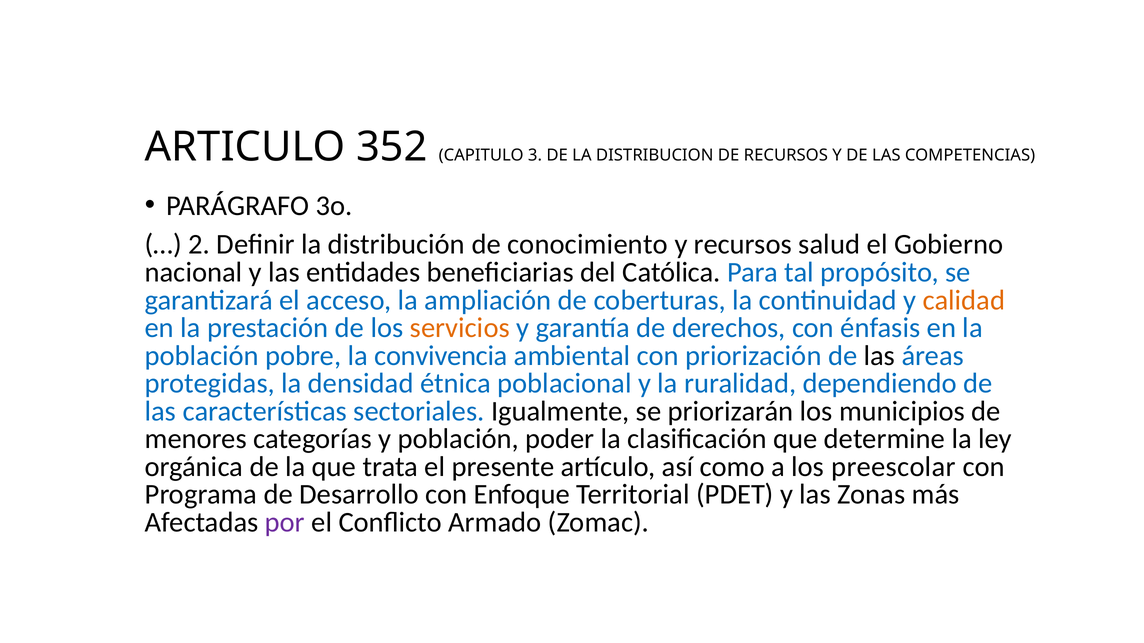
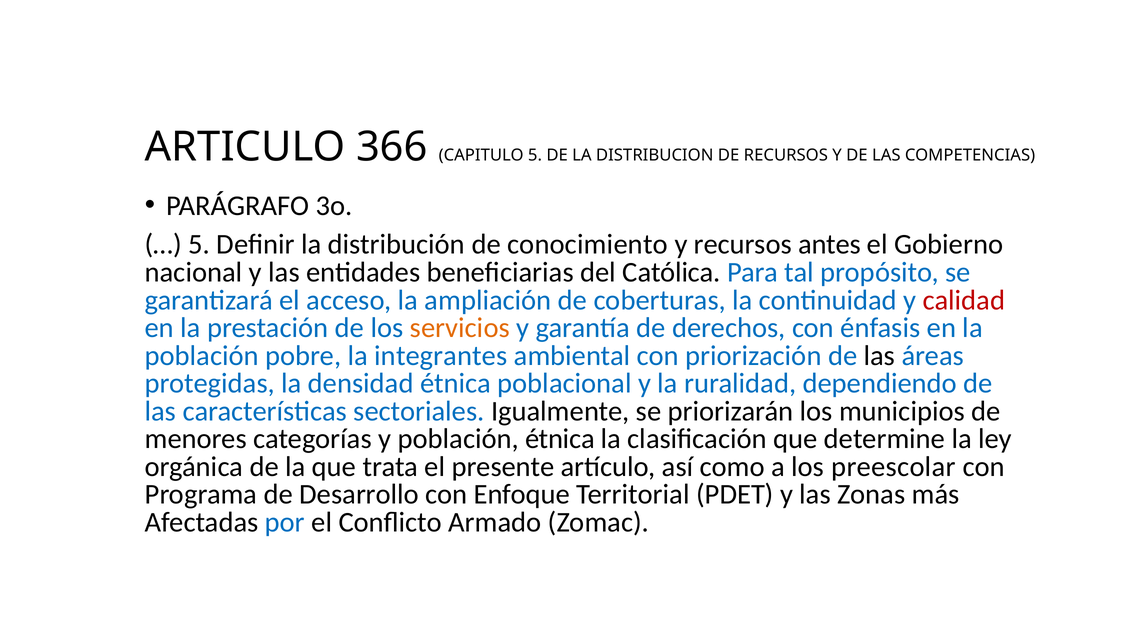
352: 352 -> 366
CAPITULO 3: 3 -> 5
2 at (199, 245): 2 -> 5
salud: salud -> antes
calidad colour: orange -> red
convivencia: convivencia -> integrantes
población poder: poder -> étnica
por colour: purple -> blue
